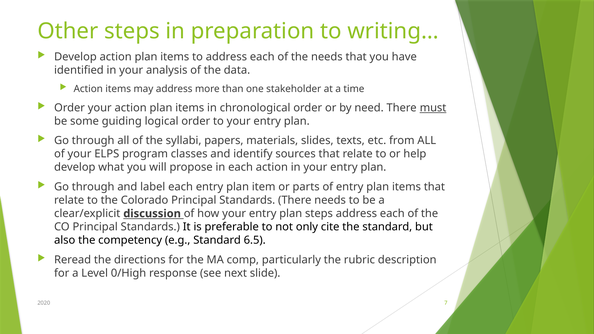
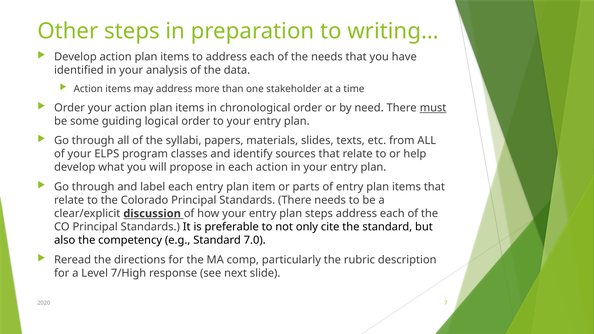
6.5: 6.5 -> 7.0
0/High: 0/High -> 7/High
